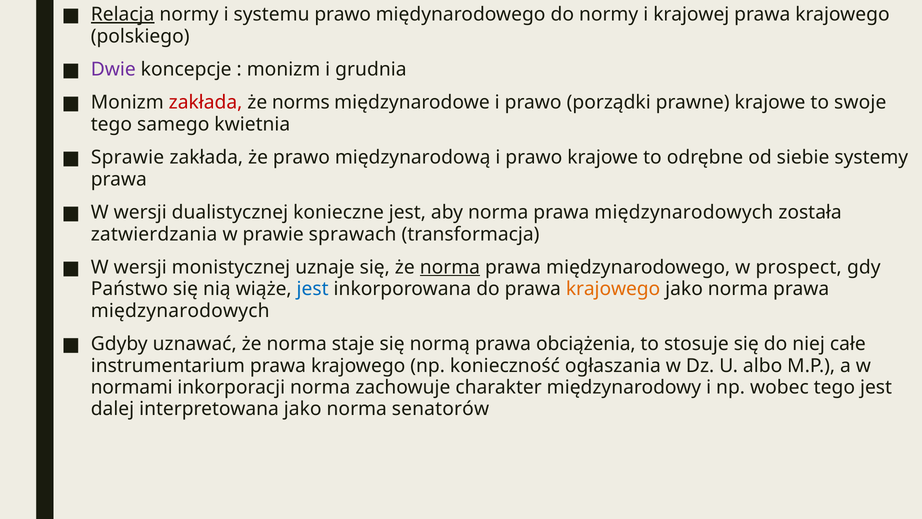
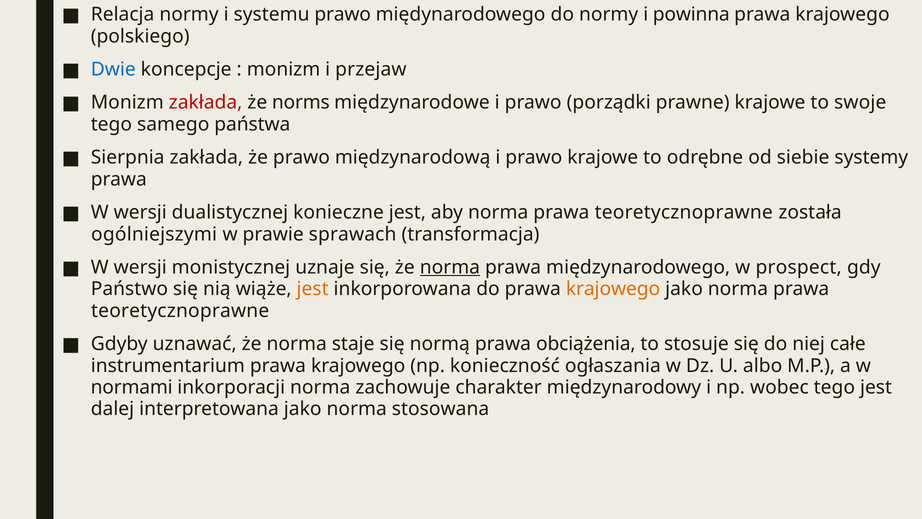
Relacja underline: present -> none
krajowej: krajowej -> powinna
Dwie colour: purple -> blue
grudnia: grudnia -> przejaw
kwietnia: kwietnia -> państwa
Sprawie: Sprawie -> Sierpnia
aby norma prawa międzynarodowych: międzynarodowych -> teoretycznoprawne
zatwierdzania: zatwierdzania -> ogólniejszymi
jest at (313, 289) colour: blue -> orange
międzynarodowych at (180, 311): międzynarodowych -> teoretycznoprawne
senatorów: senatorów -> stosowana
